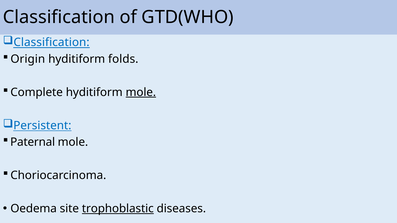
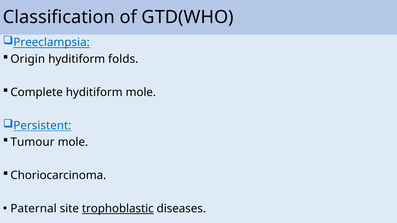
Classification at (52, 42): Classification -> Preeclampsia
mole at (141, 92) underline: present -> none
Paternal: Paternal -> Tumour
Oedema: Oedema -> Paternal
